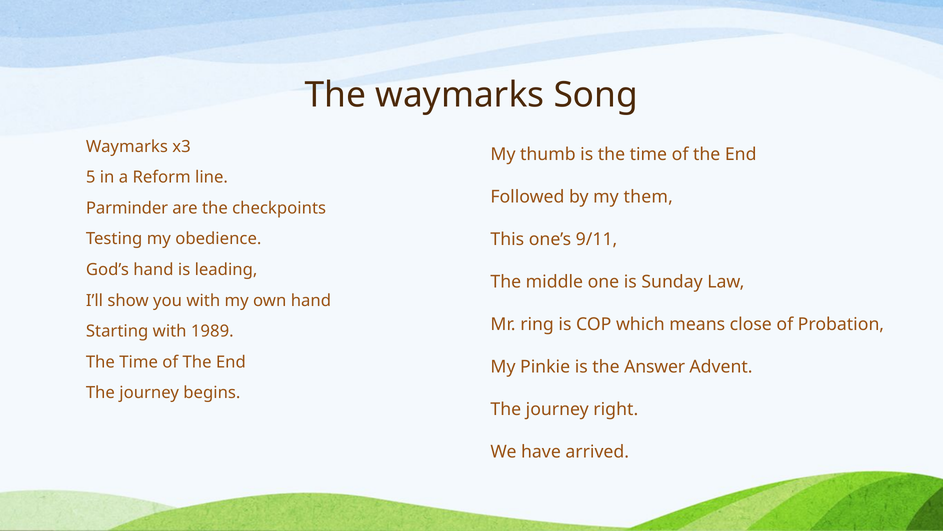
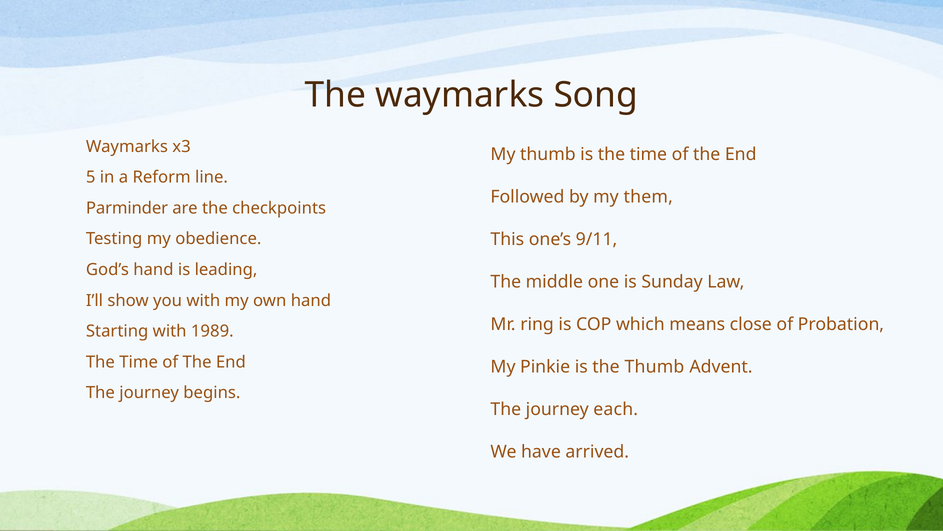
the Answer: Answer -> Thumb
right: right -> each
